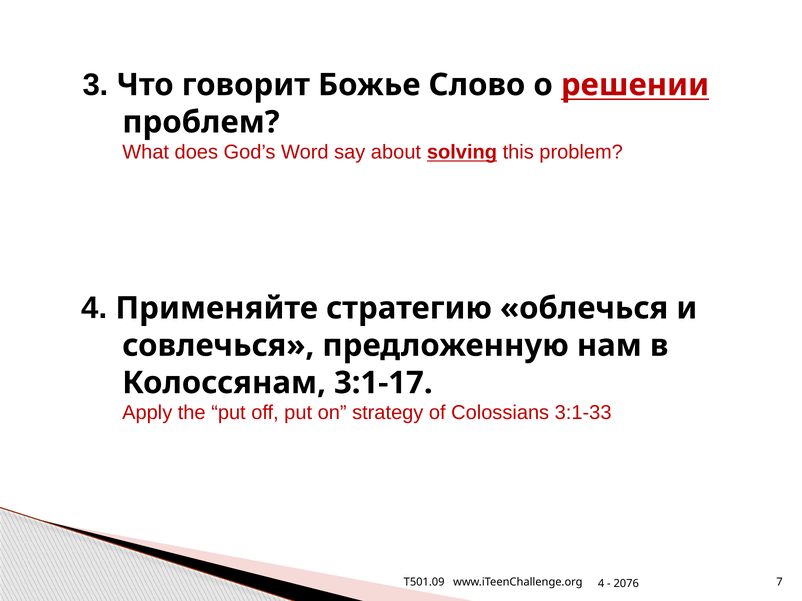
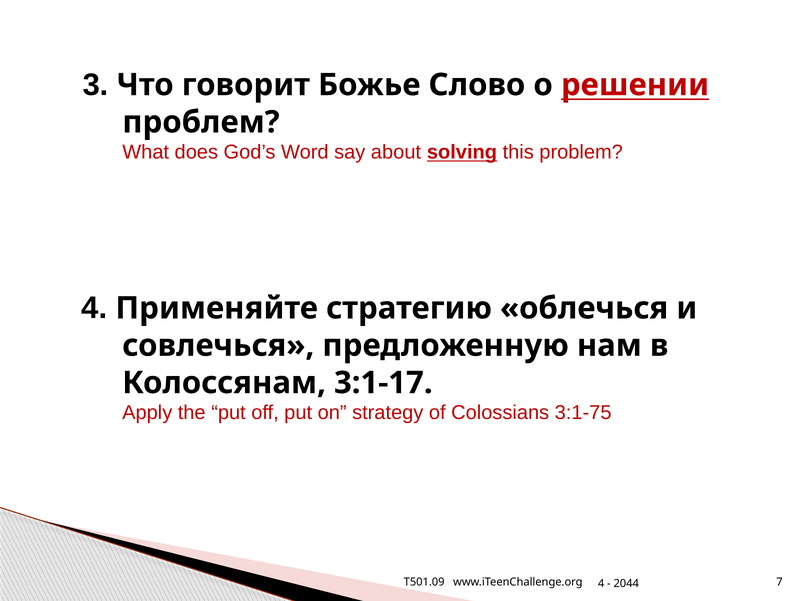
3:1-33: 3:1-33 -> 3:1-75
2076: 2076 -> 2044
